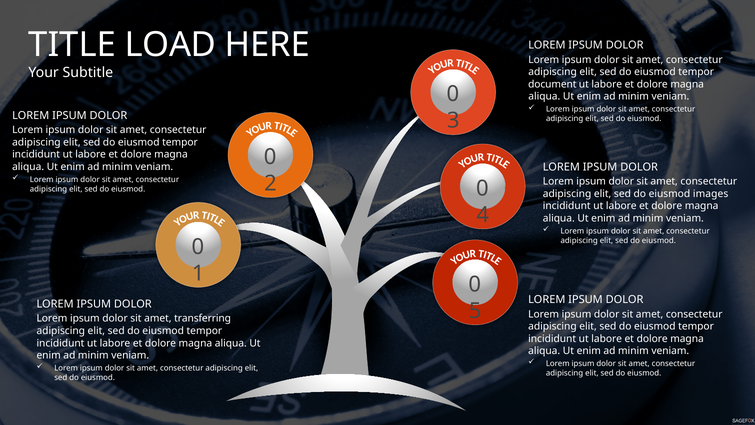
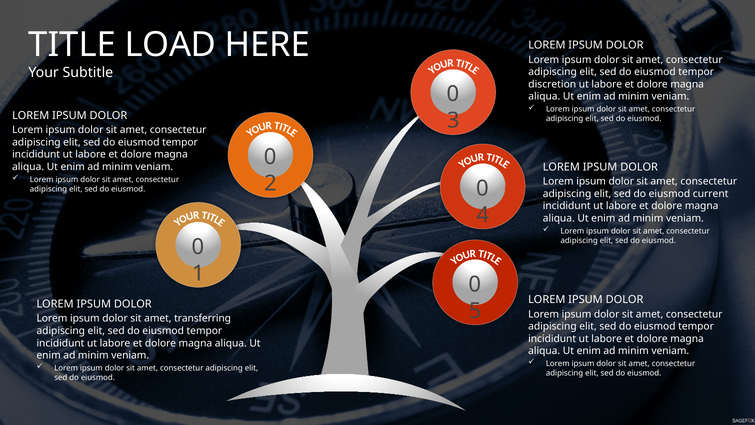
document: document -> discretion
images: images -> current
